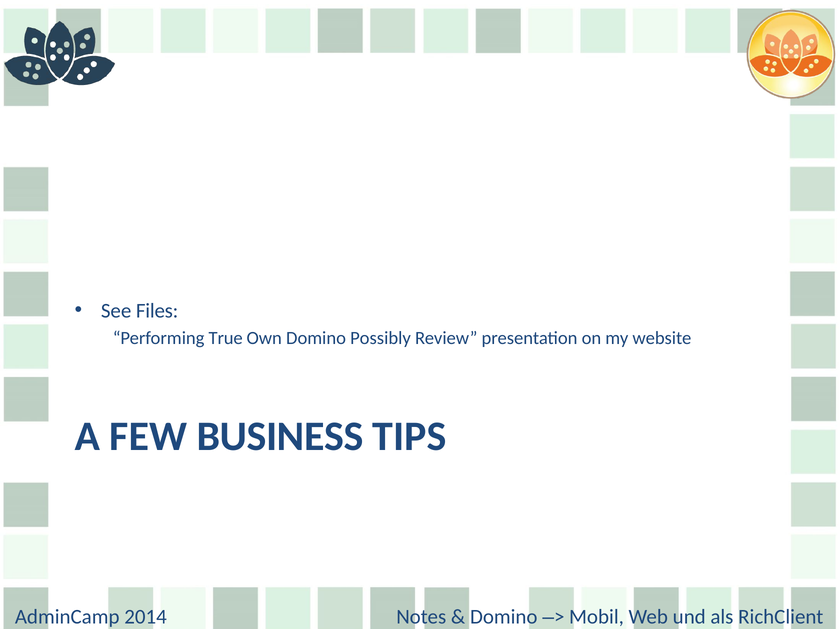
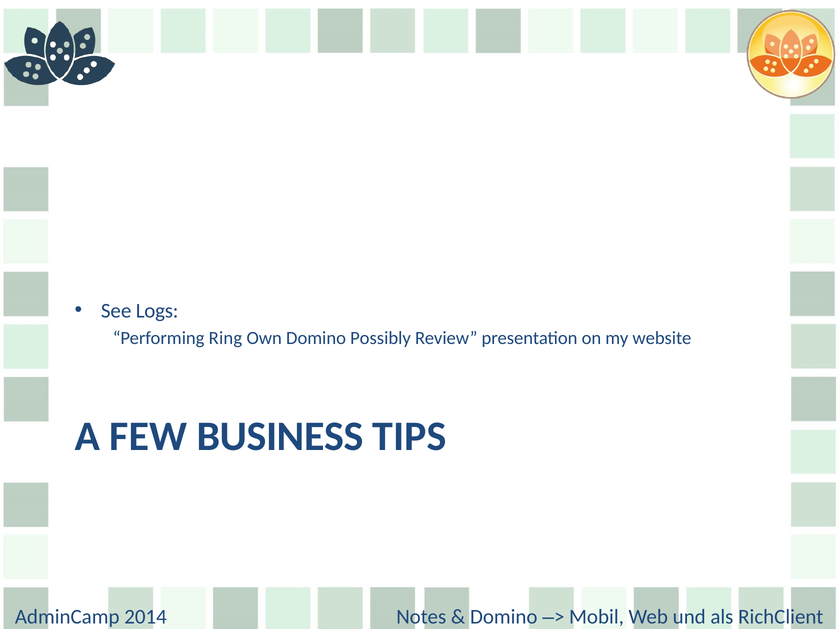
Files: Files -> Logs
True: True -> Ring
